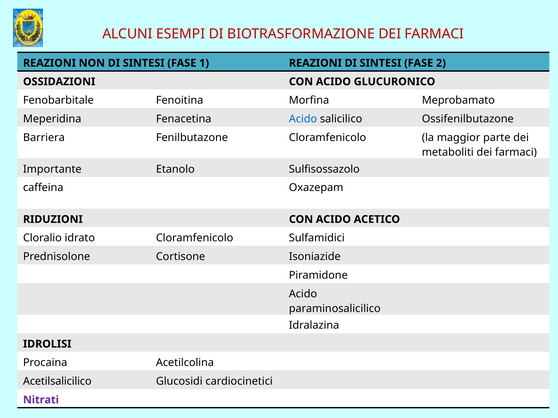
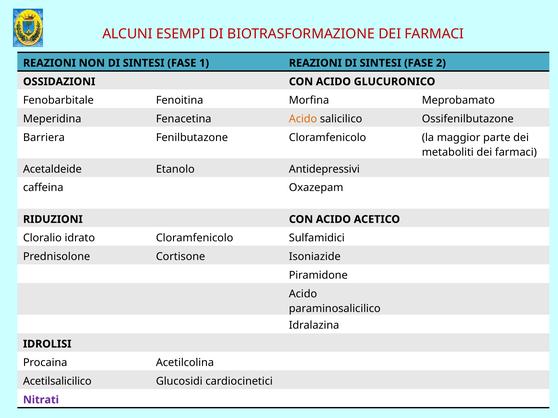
Acido at (303, 119) colour: blue -> orange
Importante: Importante -> Acetaldeide
Sulfisossazolo: Sulfisossazolo -> Antidepressivi
